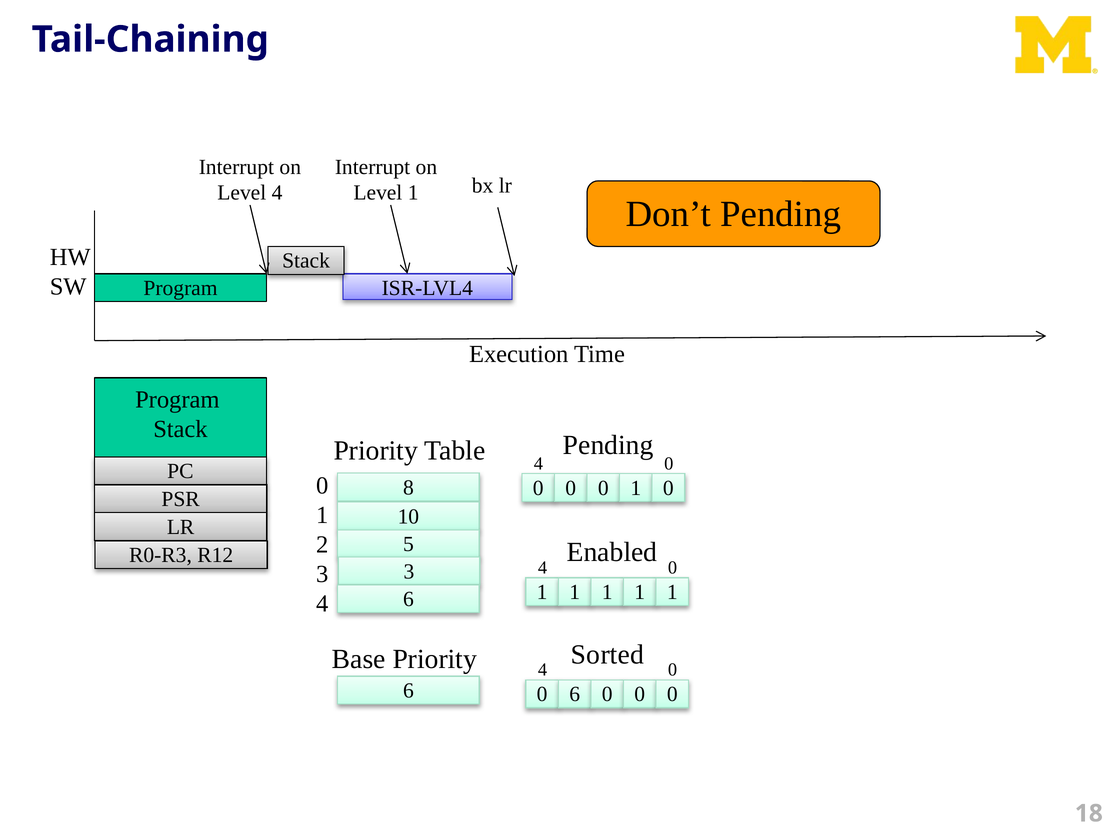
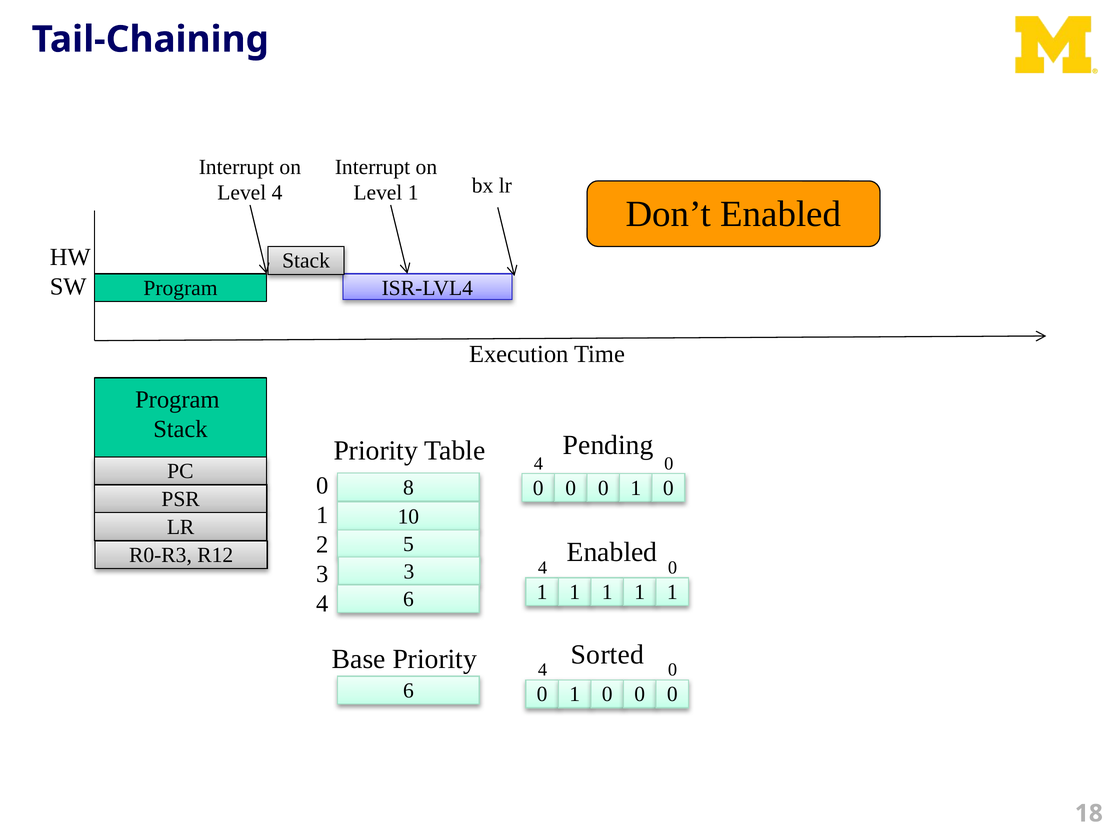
Don’t Pending: Pending -> Enabled
6 at (575, 695): 6 -> 1
